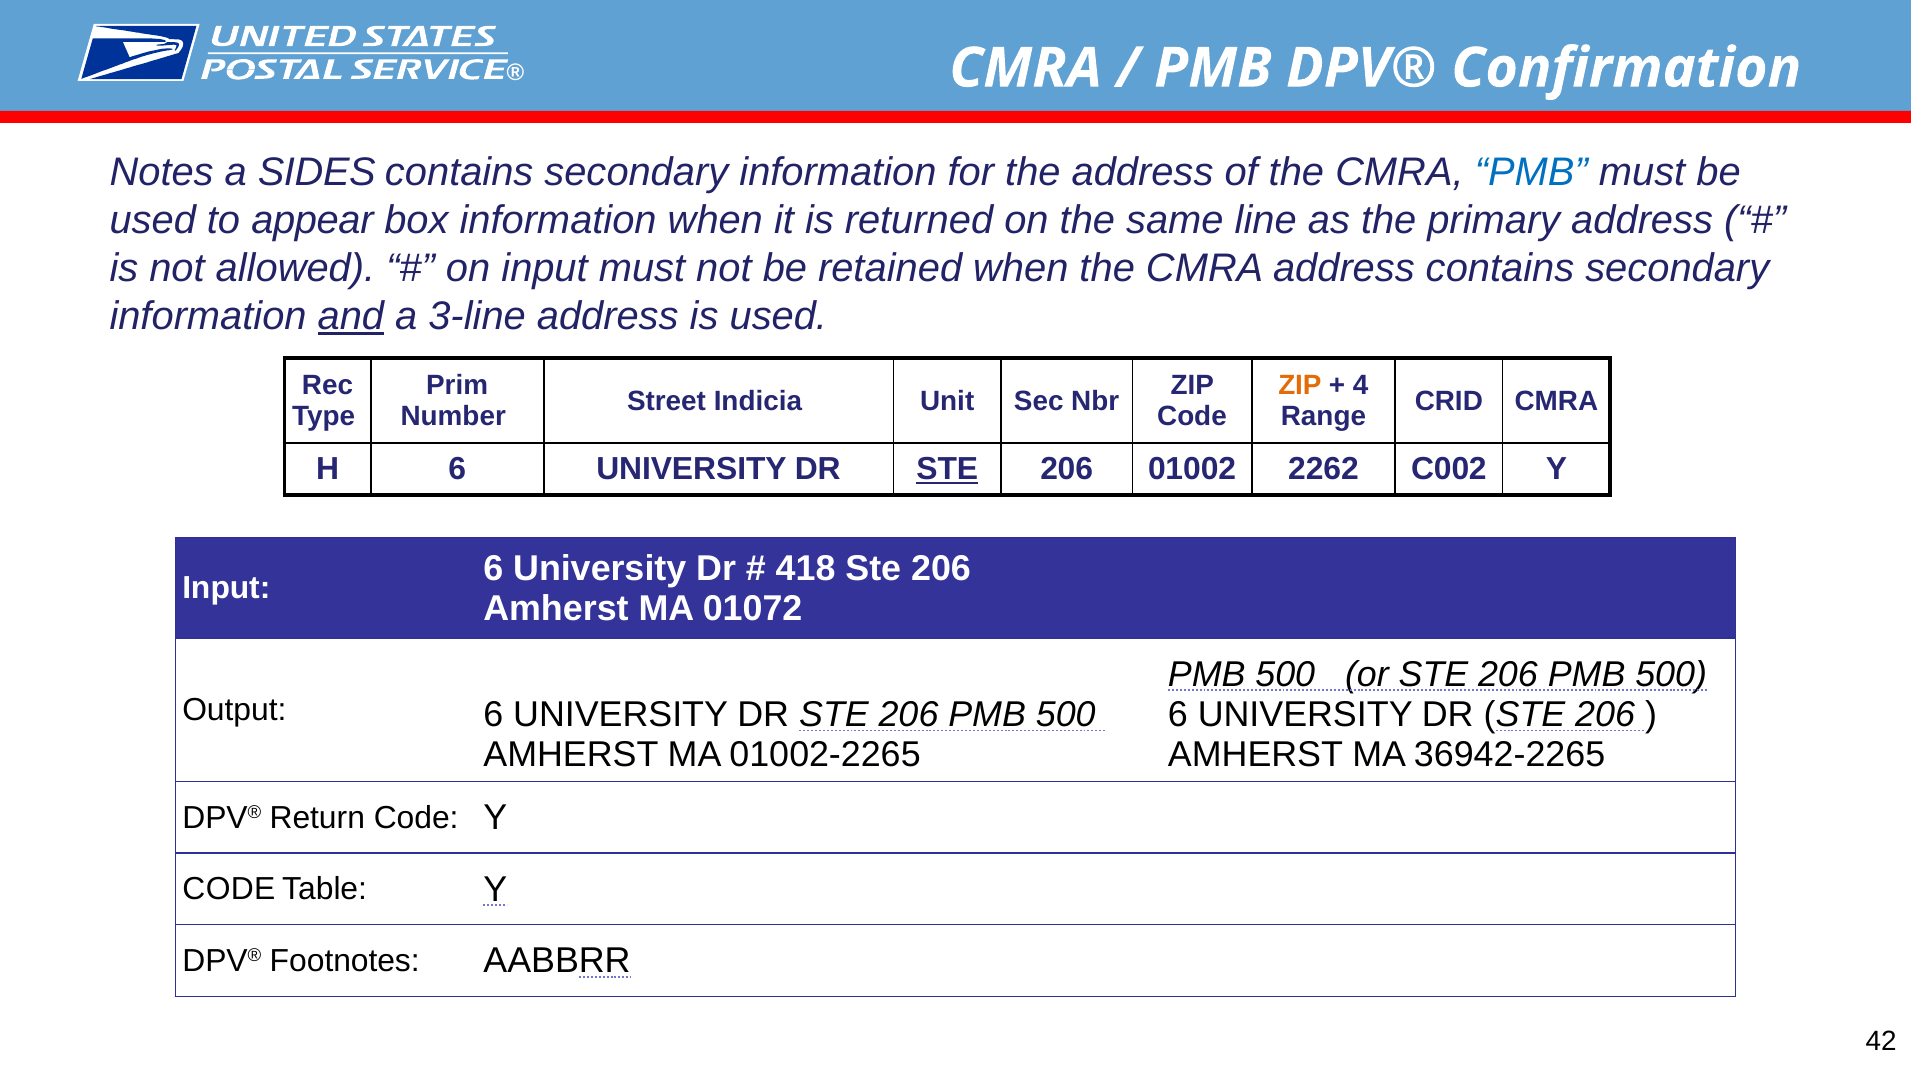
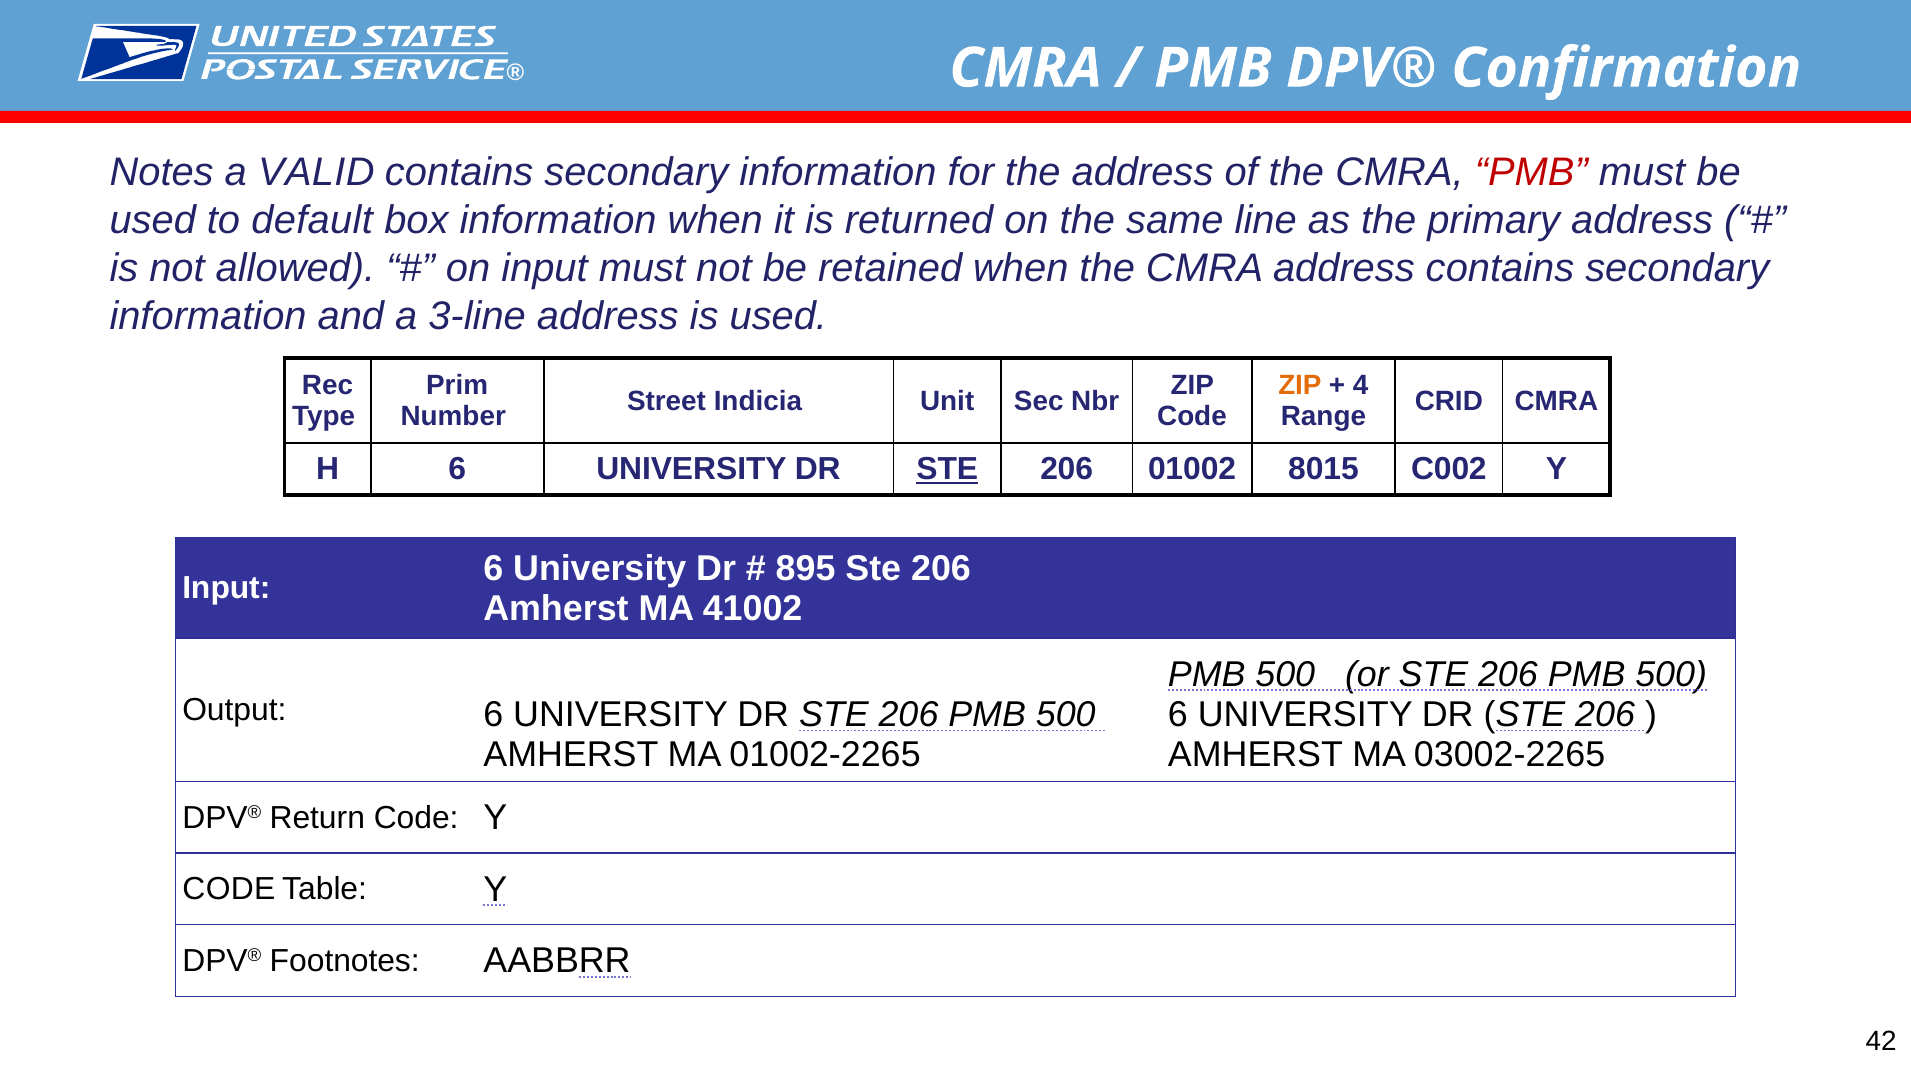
SIDES: SIDES -> VALID
PMB at (1531, 173) colour: blue -> red
appear: appear -> default
and underline: present -> none
2262: 2262 -> 8015
418: 418 -> 895
01072: 01072 -> 41002
36942-2265: 36942-2265 -> 03002-2265
